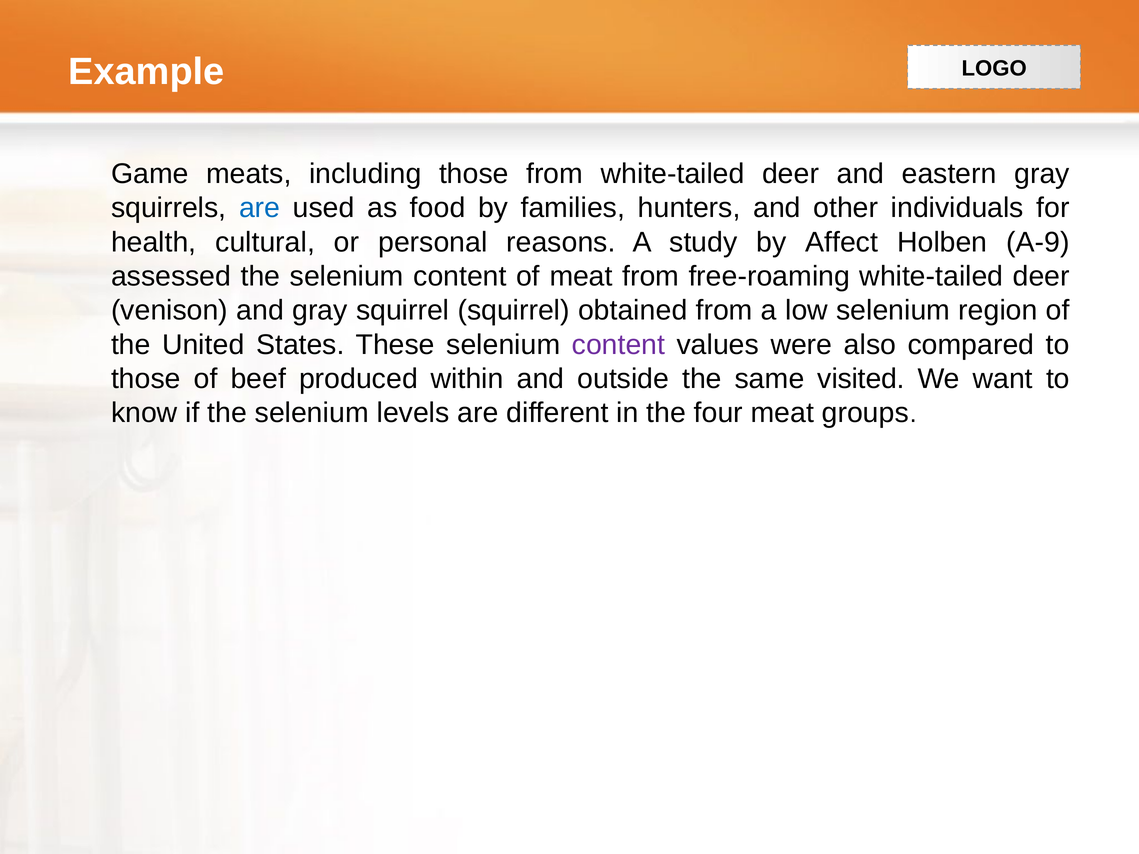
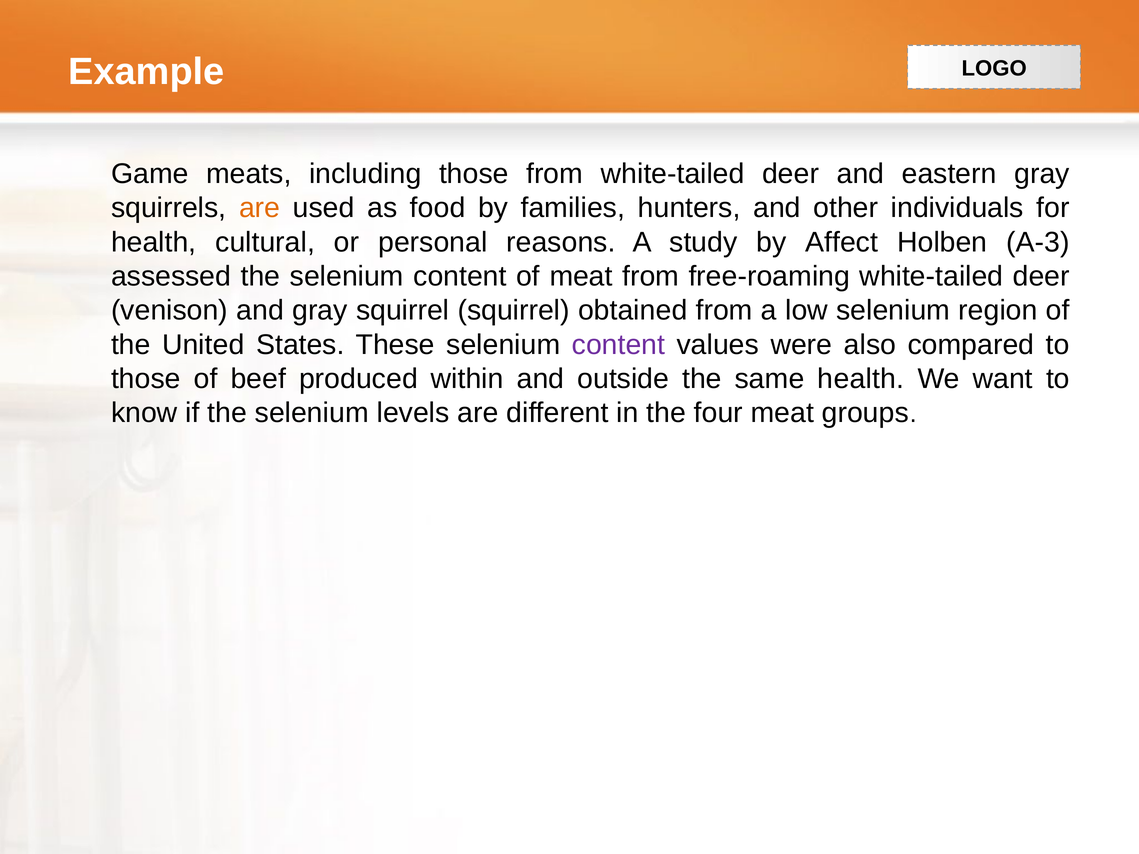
are at (260, 208) colour: blue -> orange
A-9: A-9 -> A-3
same visited: visited -> health
